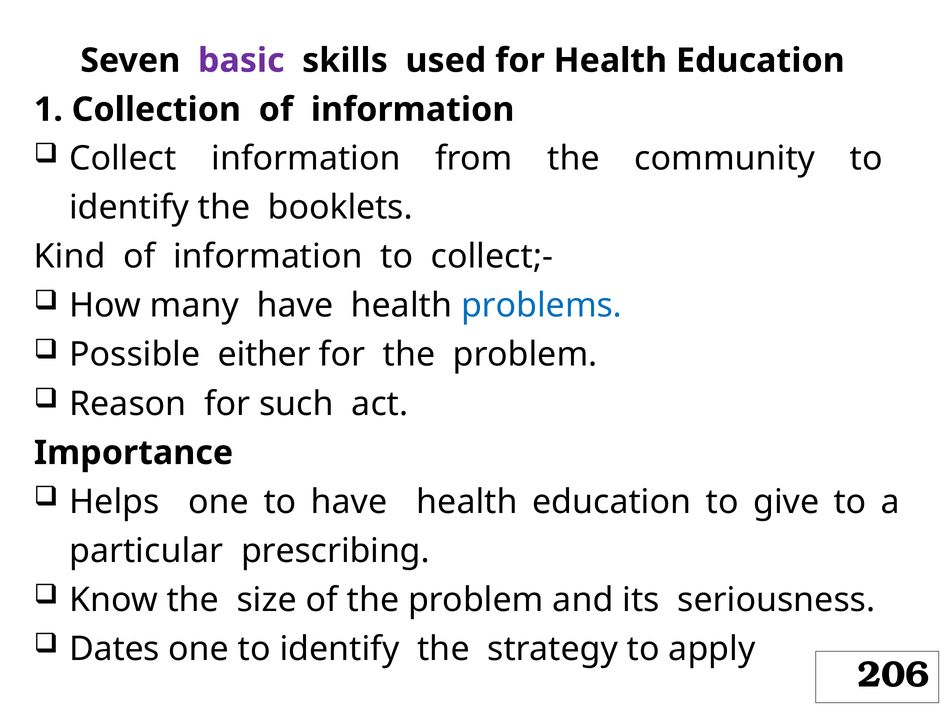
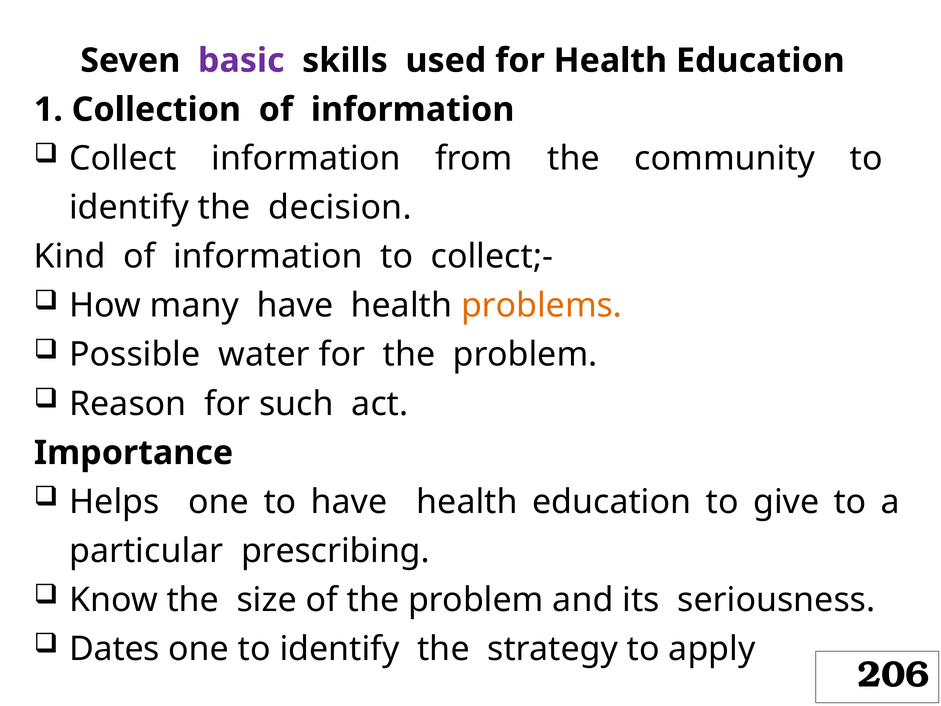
booklets: booklets -> decision
problems colour: blue -> orange
either: either -> water
